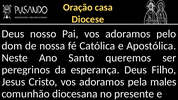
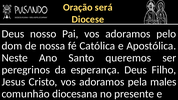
casa: casa -> será
